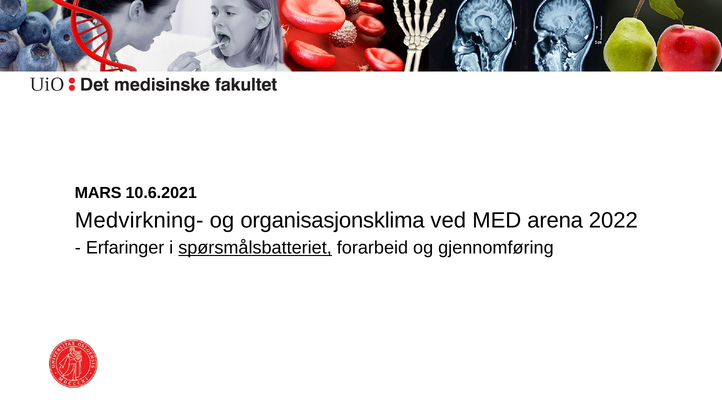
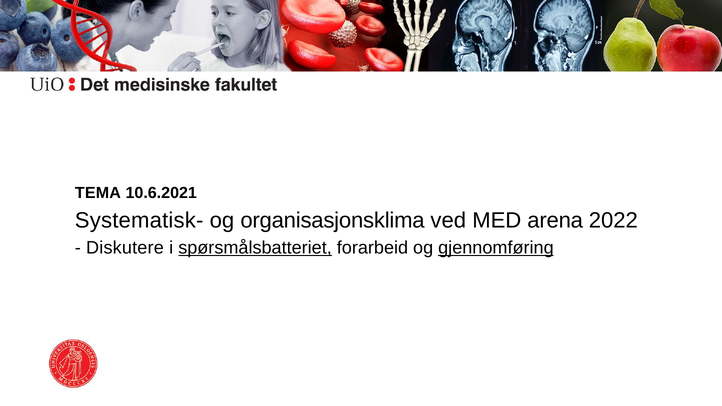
MARS: MARS -> TEMA
Medvirkning-: Medvirkning- -> Systematisk-
Erfaringer: Erfaringer -> Diskutere
gjennomføring underline: none -> present
